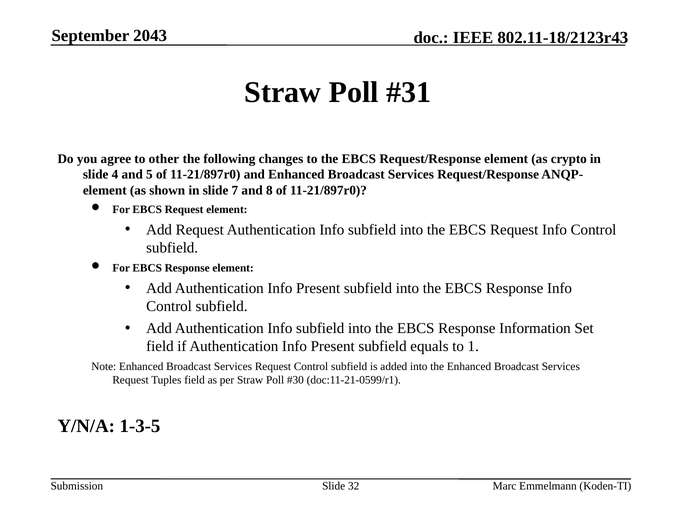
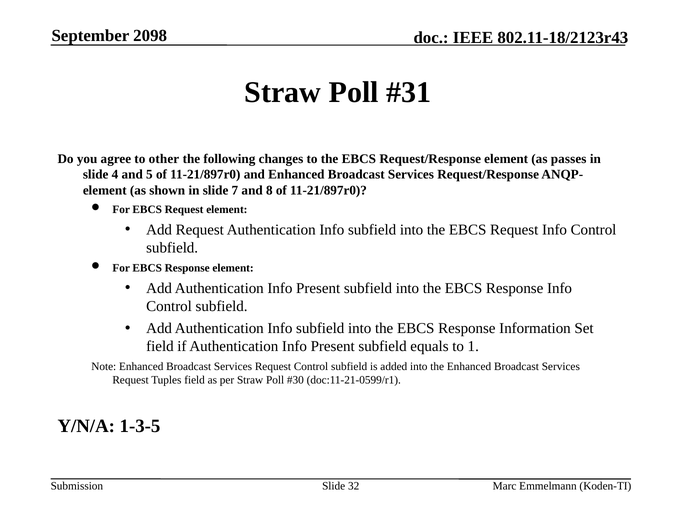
2043: 2043 -> 2098
crypto: crypto -> passes
